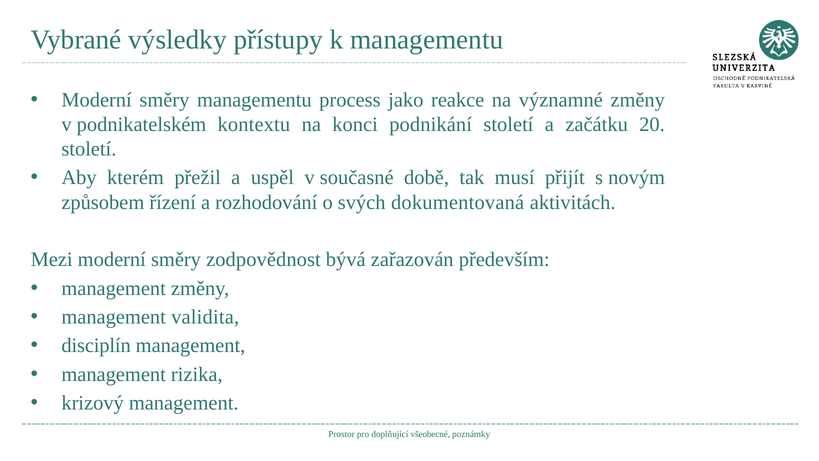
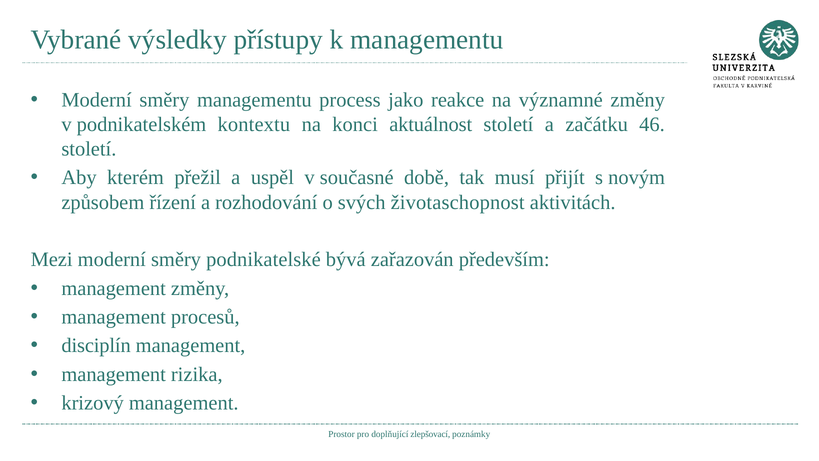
podnikání: podnikání -> aktuálnost
20: 20 -> 46
dokumentovaná: dokumentovaná -> životaschopnost
zodpovědnost: zodpovědnost -> podnikatelské
validita: validita -> procesů
všeobecné: všeobecné -> zlepšovací
